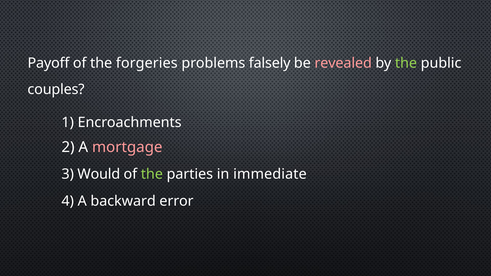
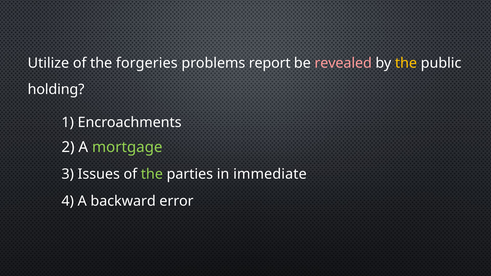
Payoff: Payoff -> Utilize
falsely: falsely -> report
the at (406, 63) colour: light green -> yellow
couples: couples -> holding
mortgage colour: pink -> light green
Would: Would -> Issues
